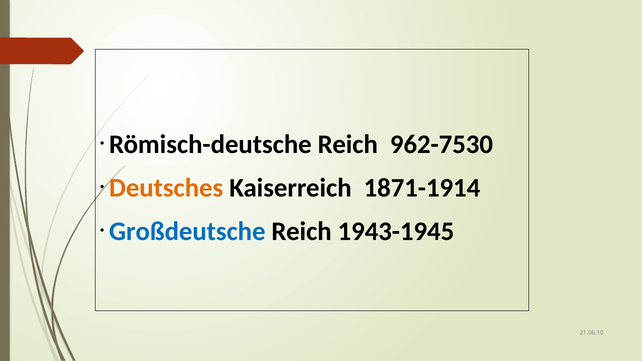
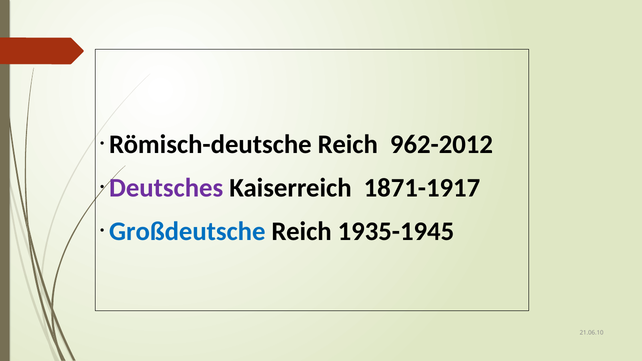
962-7530: 962-7530 -> 962-2012
Deutsches colour: orange -> purple
1871-1914: 1871-1914 -> 1871-1917
1943-1945: 1943-1945 -> 1935-1945
